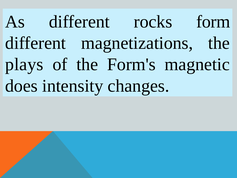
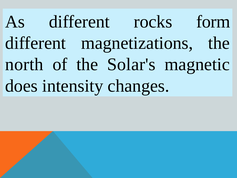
plays: plays -> north
Form's: Form's -> Solar's
